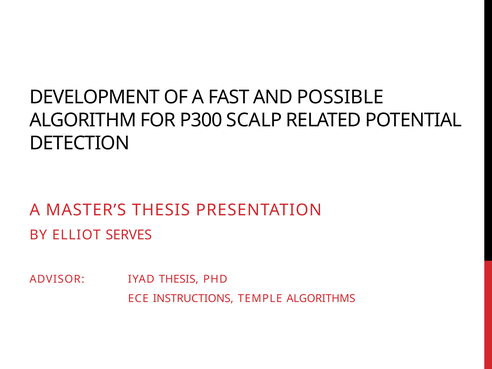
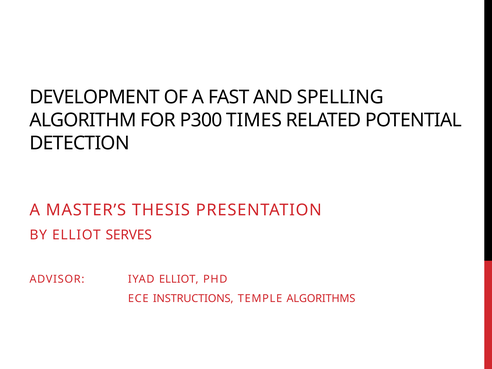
POSSIBLE: POSSIBLE -> SPELLING
SCALP: SCALP -> TIMES
IYAD THESIS: THESIS -> ELLIOT
